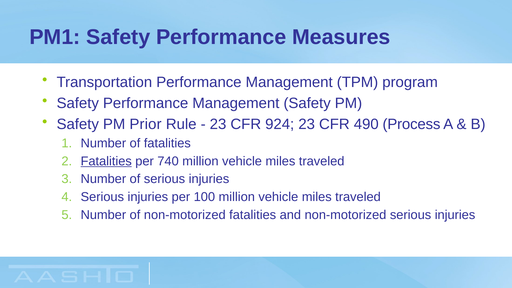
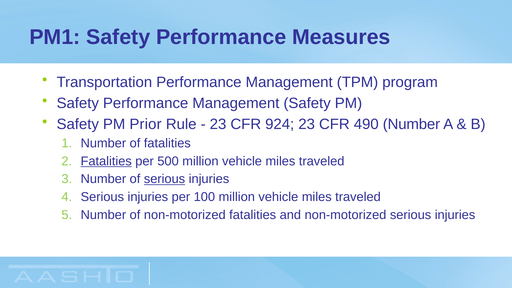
490 Process: Process -> Number
740: 740 -> 500
serious at (165, 179) underline: none -> present
